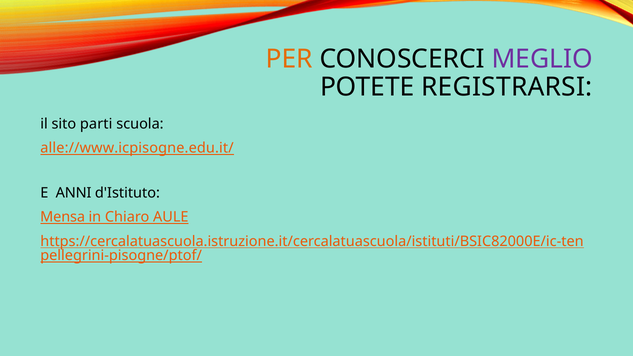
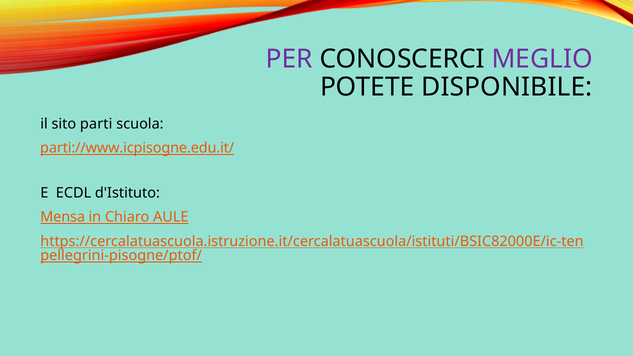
PER colour: orange -> purple
REGISTRARSI: REGISTRARSI -> DISPONIBILE
alle://www.icpisogne.edu.it/: alle://www.icpisogne.edu.it/ -> parti://www.icpisogne.edu.it/
ANNI: ANNI -> ECDL
